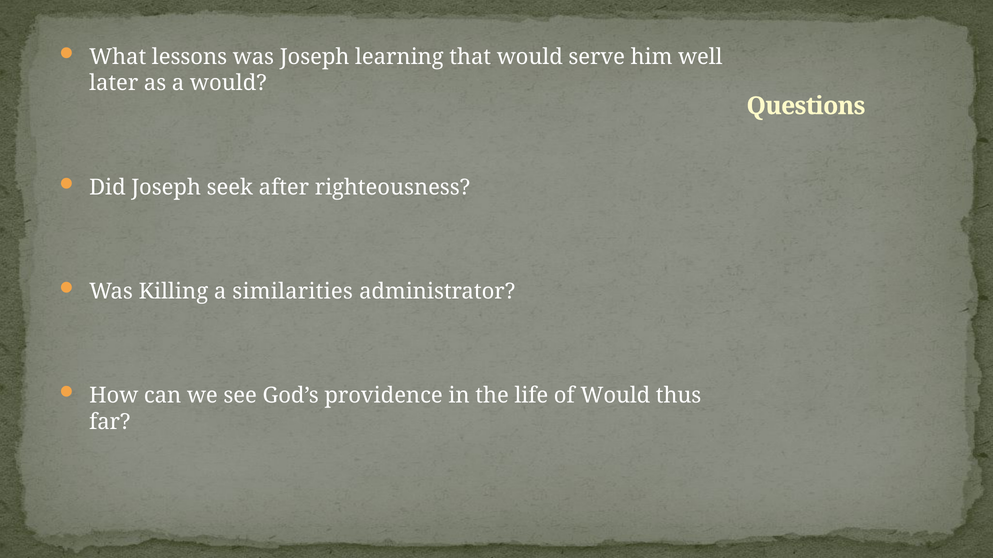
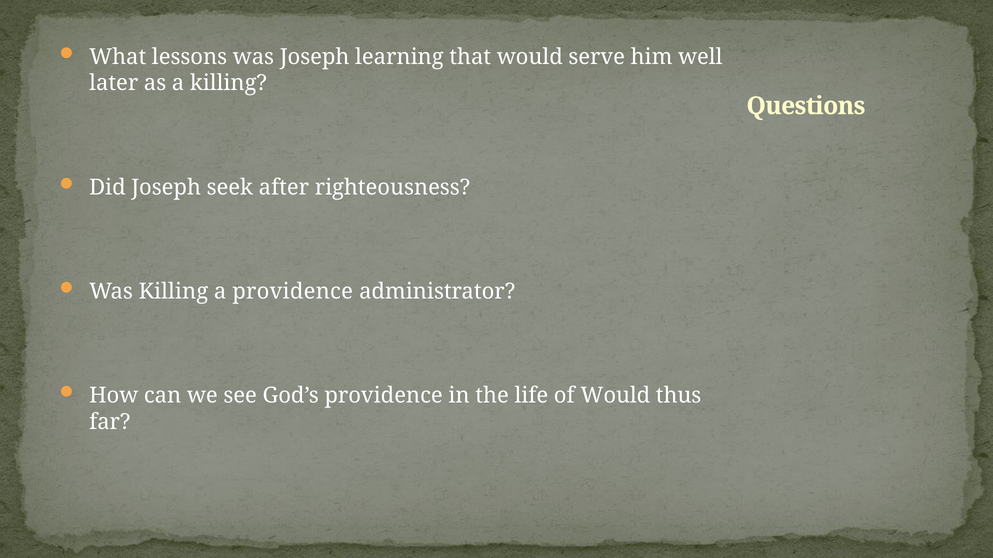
a would: would -> killing
a similarities: similarities -> providence
